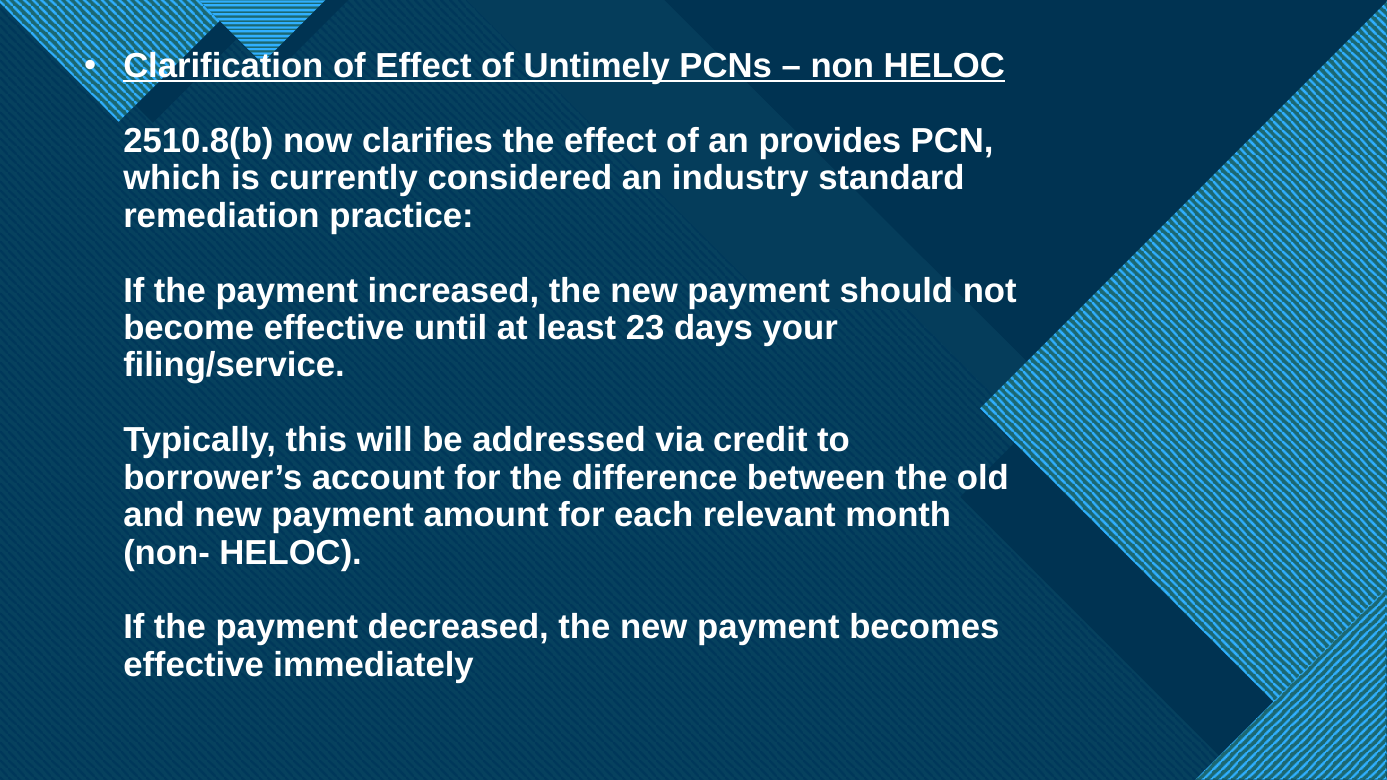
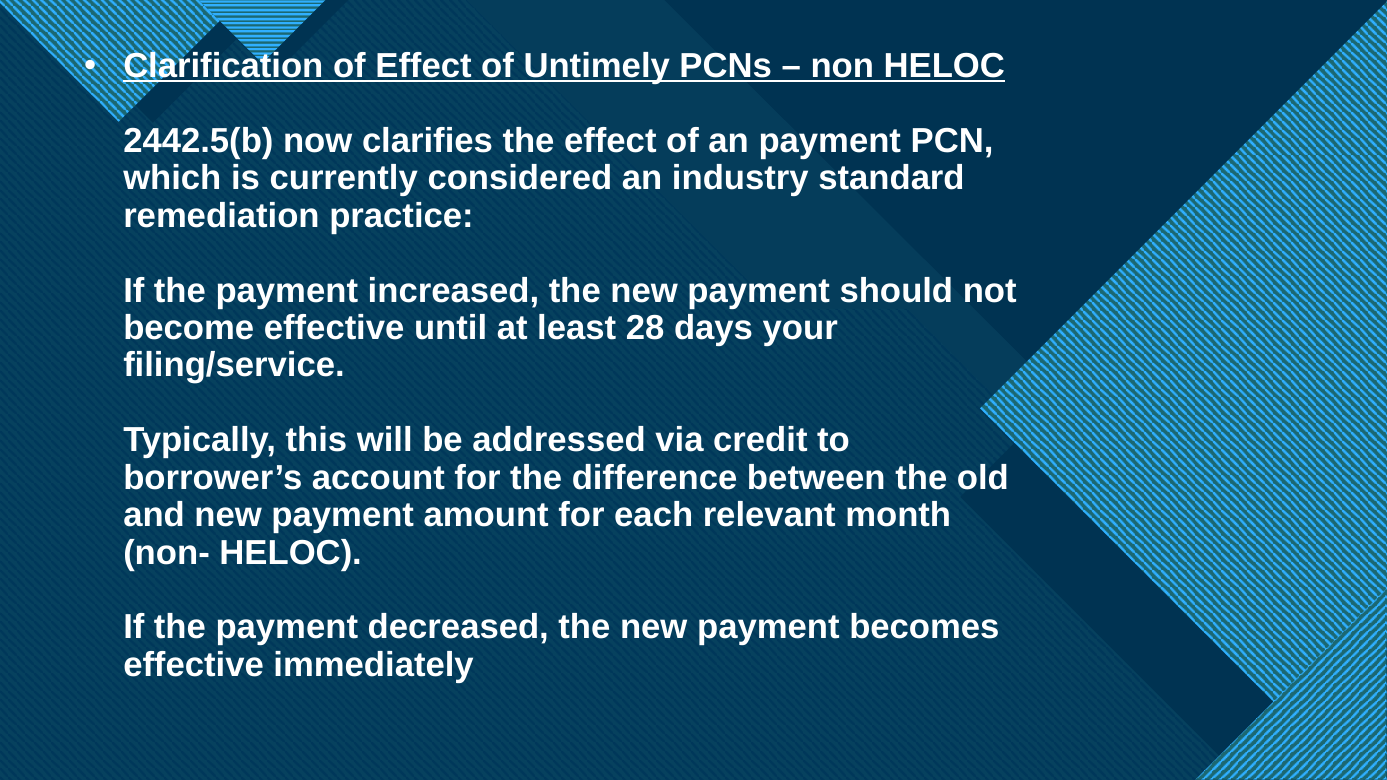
2510.8(b: 2510.8(b -> 2442.5(b
an provides: provides -> payment
23: 23 -> 28
